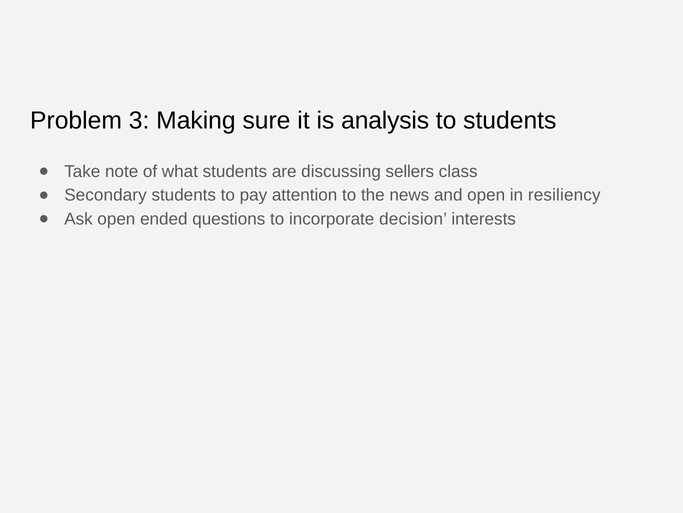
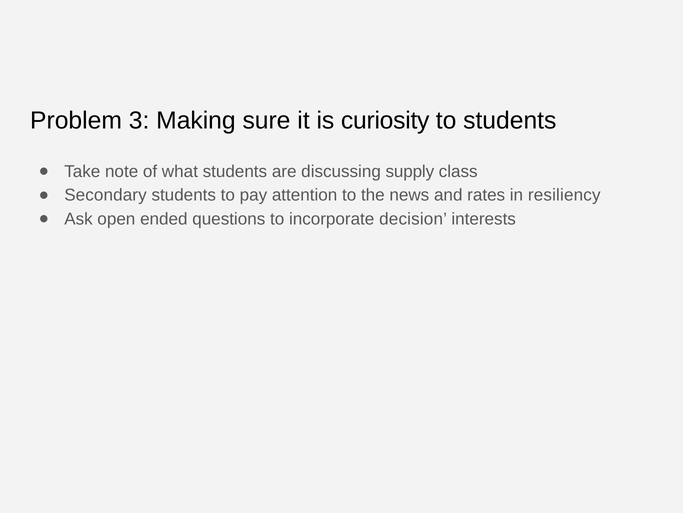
analysis: analysis -> curiosity
sellers: sellers -> supply
and open: open -> rates
